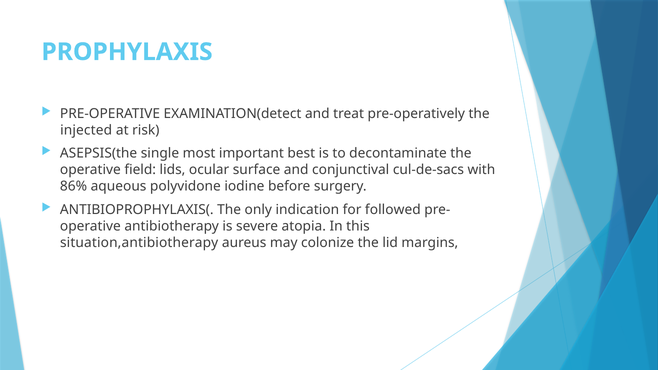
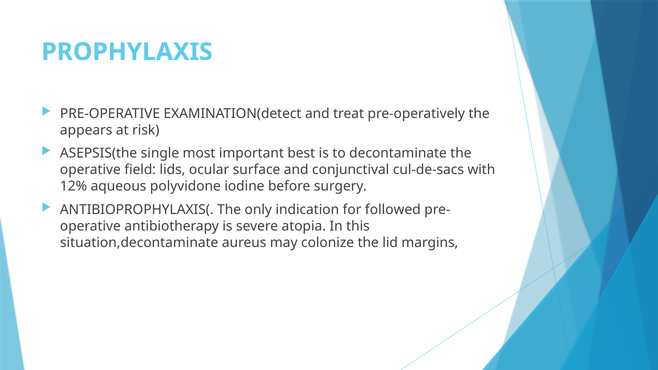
injected: injected -> appears
86%: 86% -> 12%
situation,antibiotherapy: situation,antibiotherapy -> situation,decontaminate
